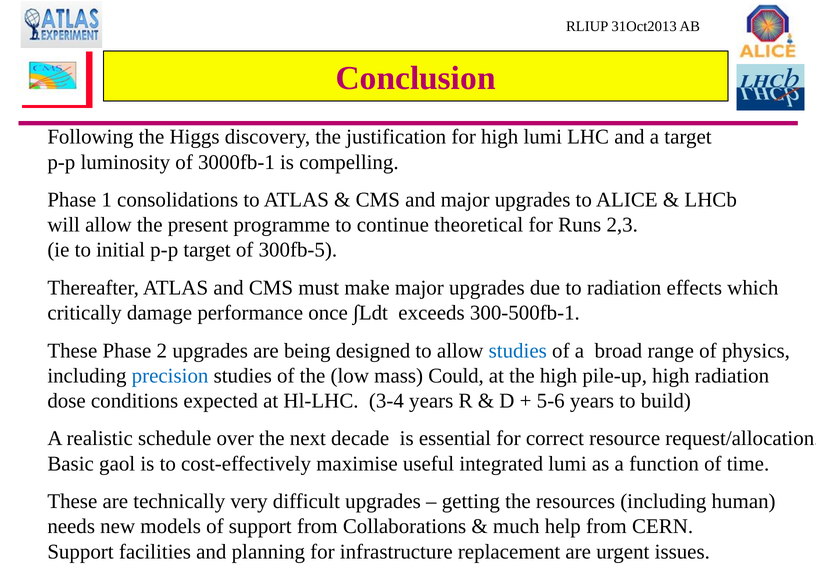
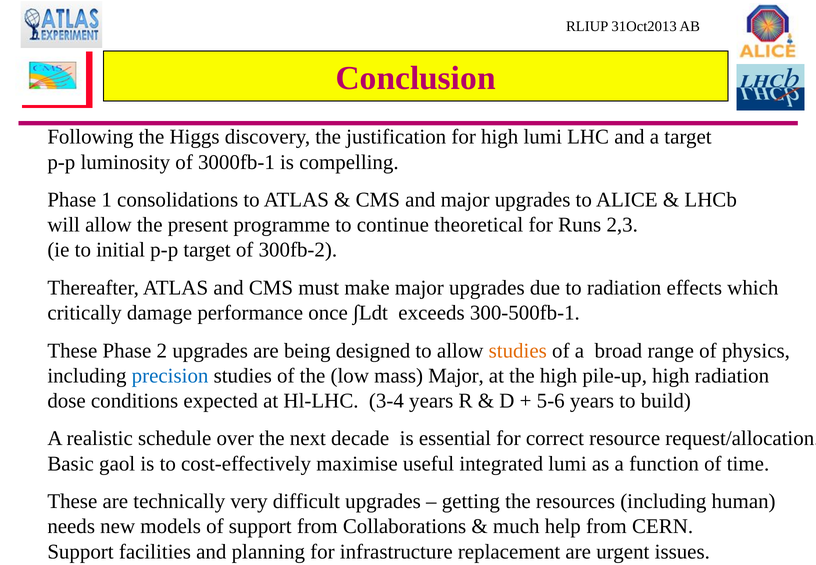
300fb-5: 300fb-5 -> 300fb-2
studies at (518, 351) colour: blue -> orange
mass Could: Could -> Major
